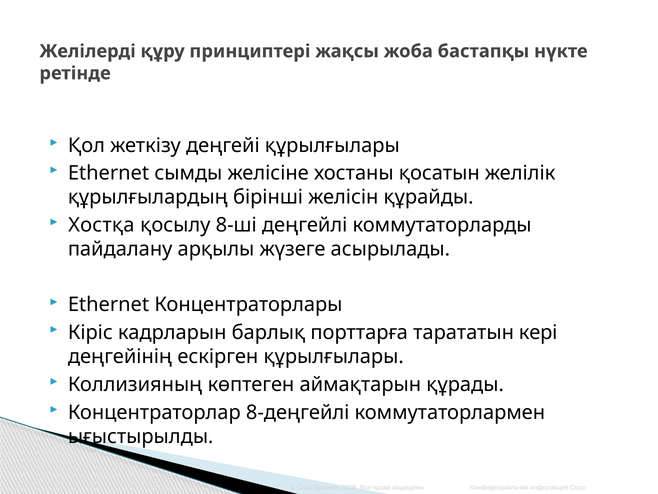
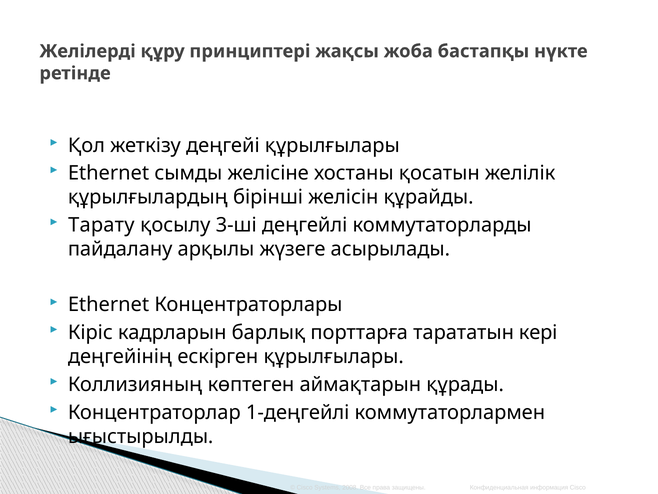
Хостқа: Хостқа -> Тарату
8-ші: 8-ші -> 3-ші
8-деңгейлі: 8-деңгейлі -> 1-деңгейлі
